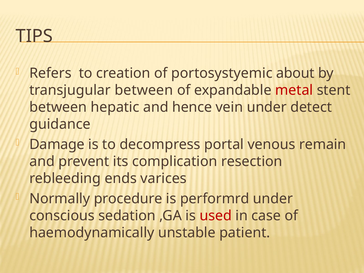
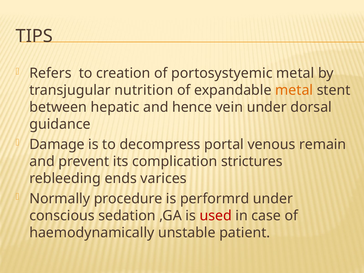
portosystyemic about: about -> metal
transjugular between: between -> nutrition
metal at (294, 90) colour: red -> orange
detect: detect -> dorsal
resection: resection -> strictures
